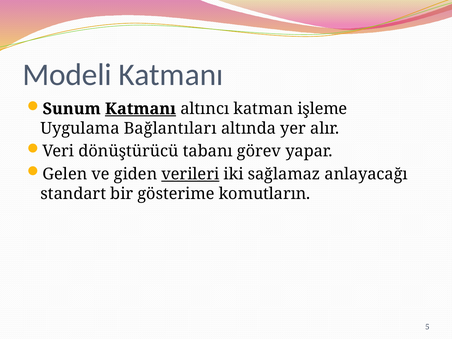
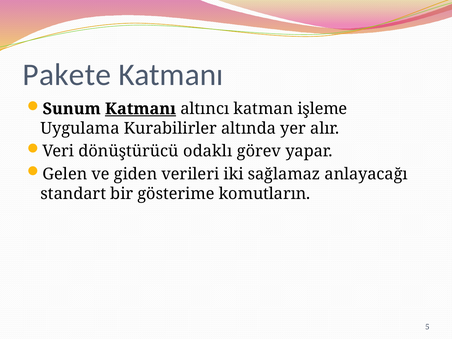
Modeli: Modeli -> Pakete
Bağlantıları: Bağlantıları -> Kurabilirler
tabanı: tabanı -> odaklı
verileri underline: present -> none
